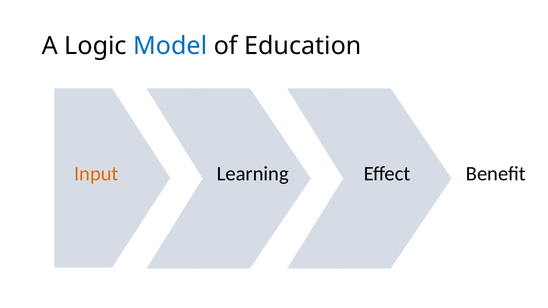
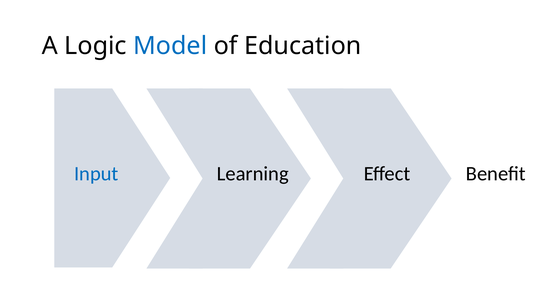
Input colour: orange -> blue
